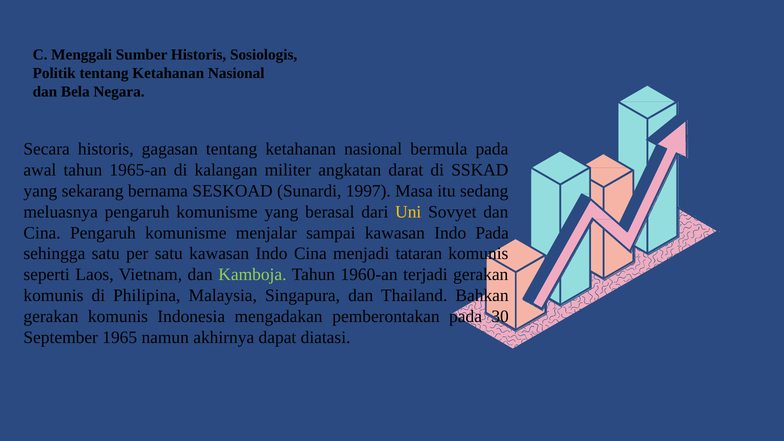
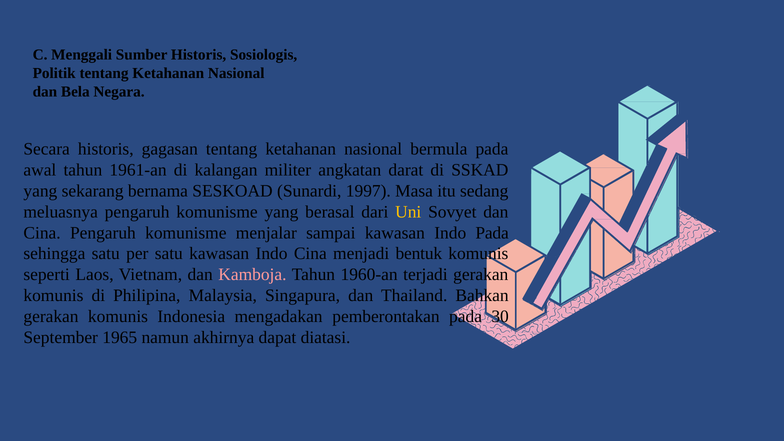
1965-an: 1965-an -> 1961-an
tataran: tataran -> bentuk
Kamboja colour: light green -> pink
